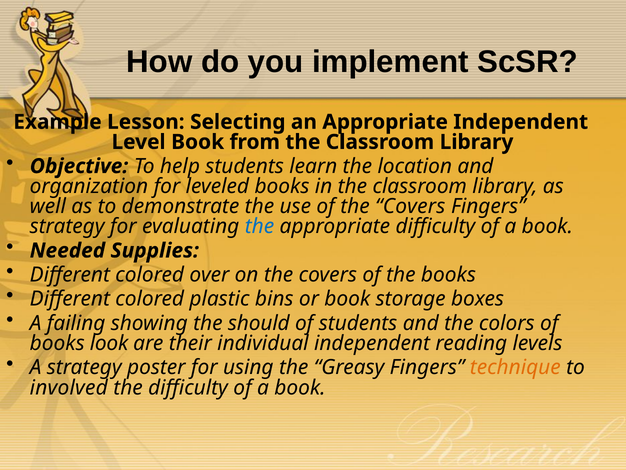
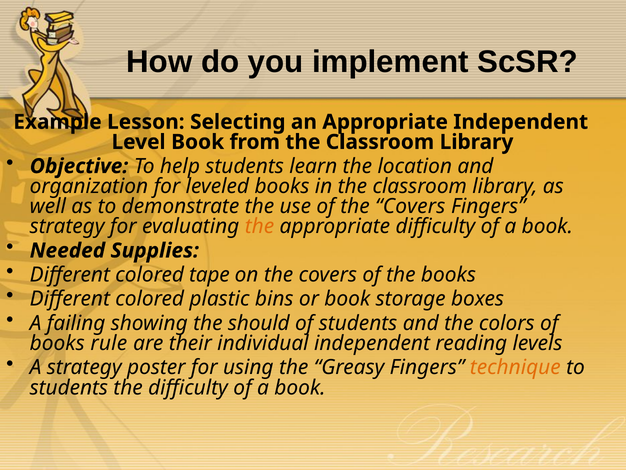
the at (259, 226) colour: blue -> orange
over: over -> tape
look: look -> rule
involved at (69, 387): involved -> students
